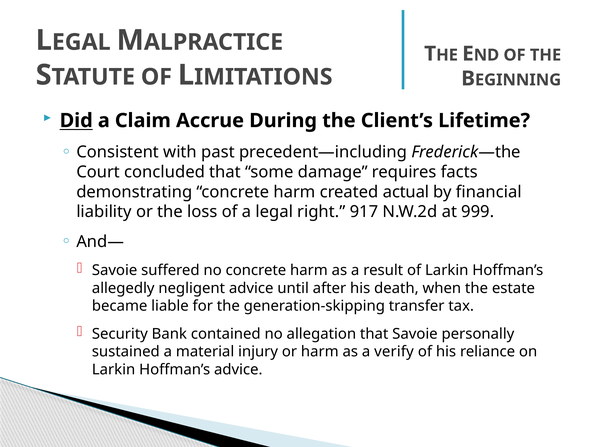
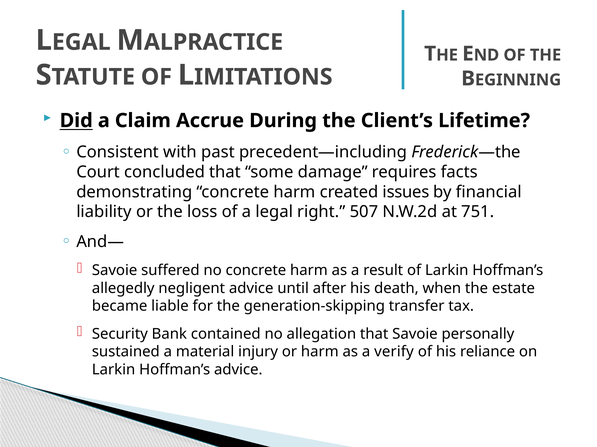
actual: actual -> issues
917: 917 -> 507
999: 999 -> 751
